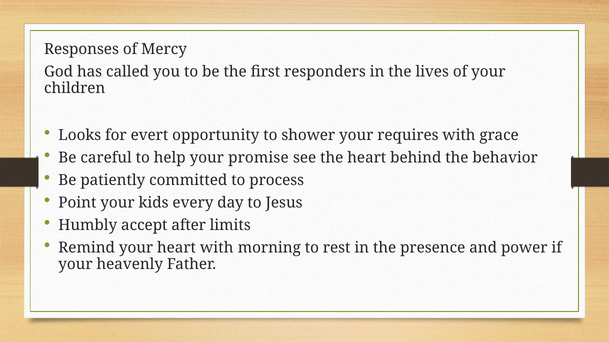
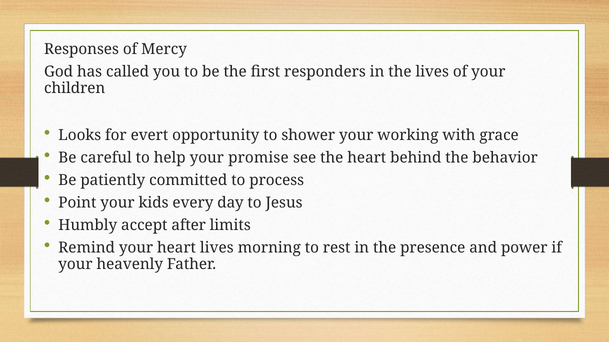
requires: requires -> working
heart with: with -> lives
